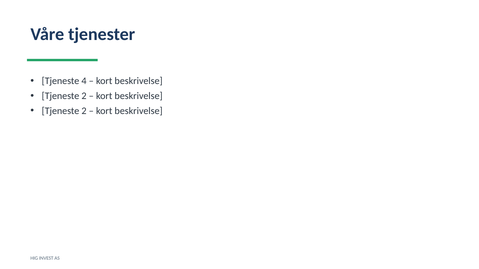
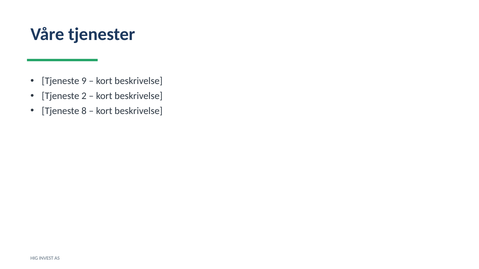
4: 4 -> 9
2 at (84, 111): 2 -> 8
